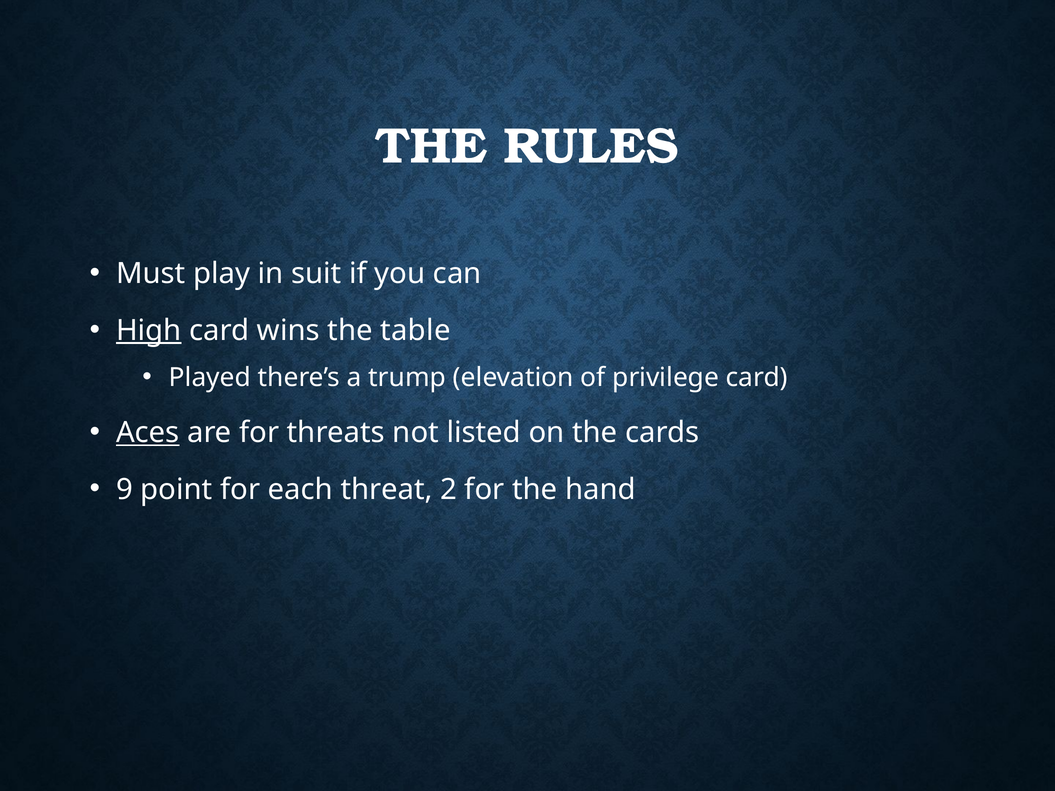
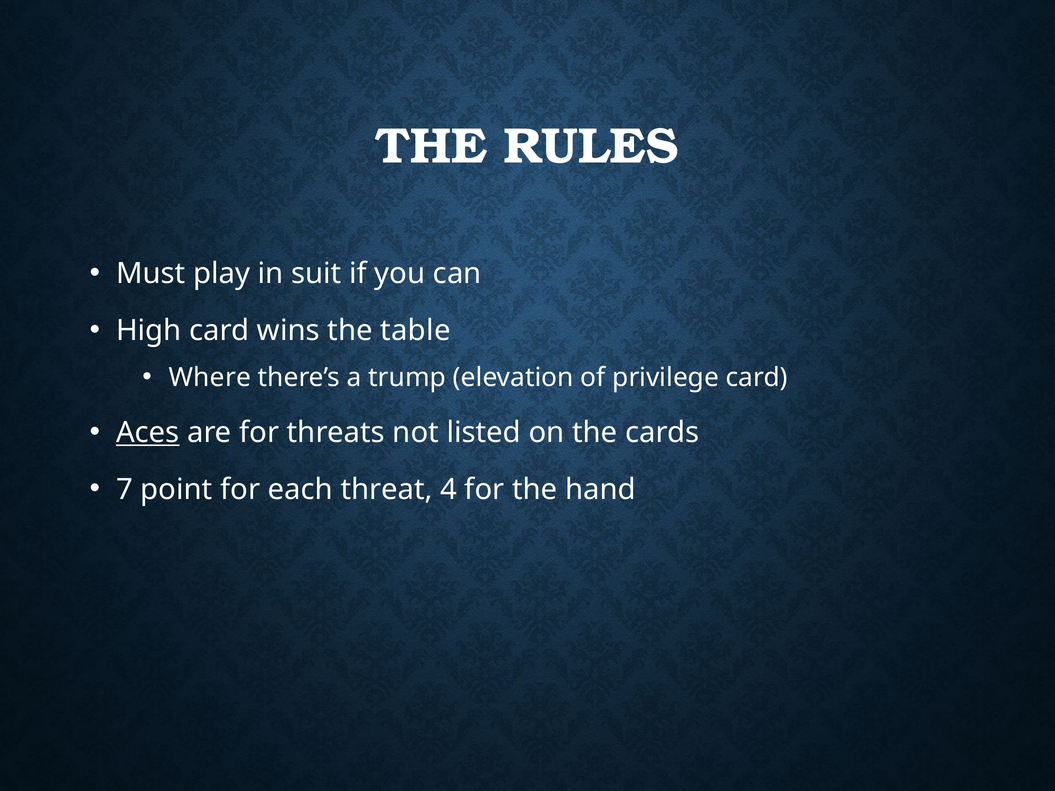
High underline: present -> none
Played: Played -> Where
9: 9 -> 7
2: 2 -> 4
